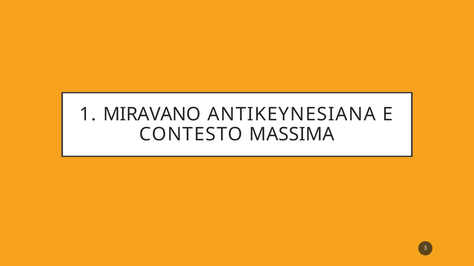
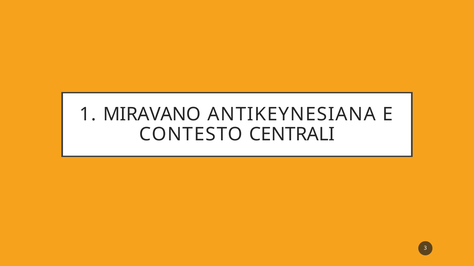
MASSIMA: MASSIMA -> CENTRALI
